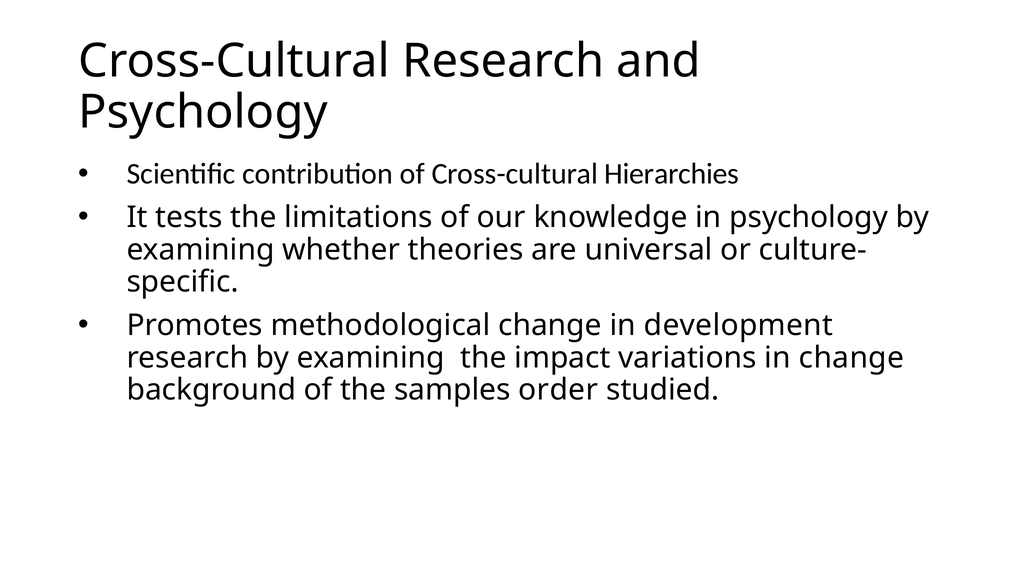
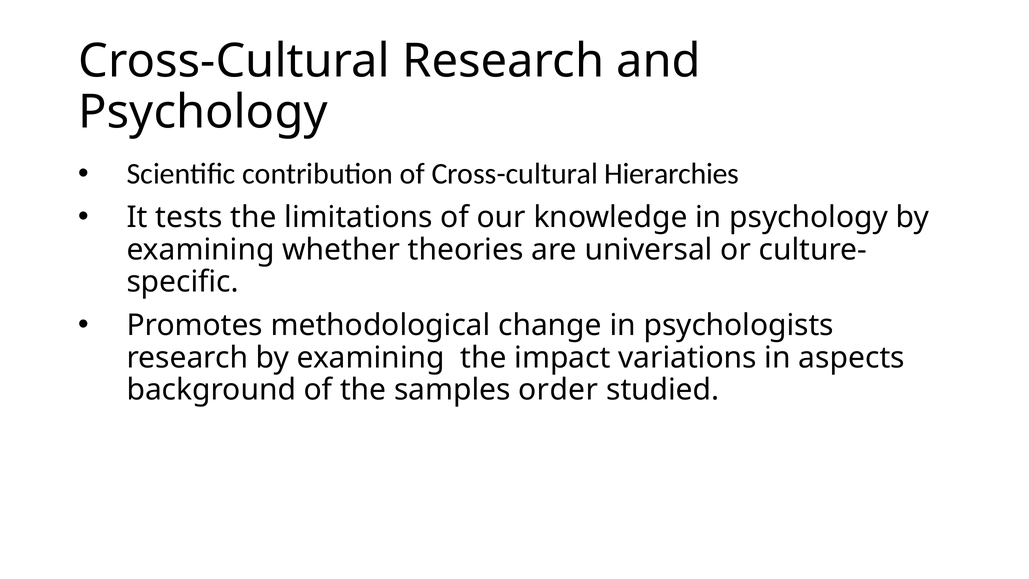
development: development -> psychologists
in change: change -> aspects
